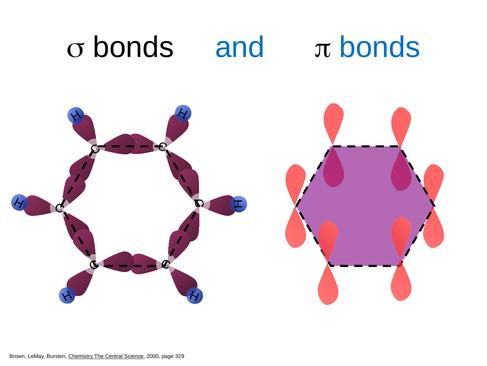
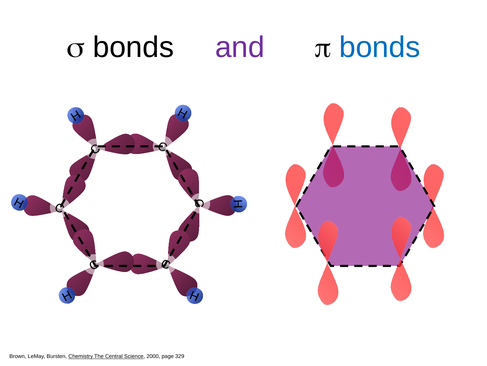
and colour: blue -> purple
